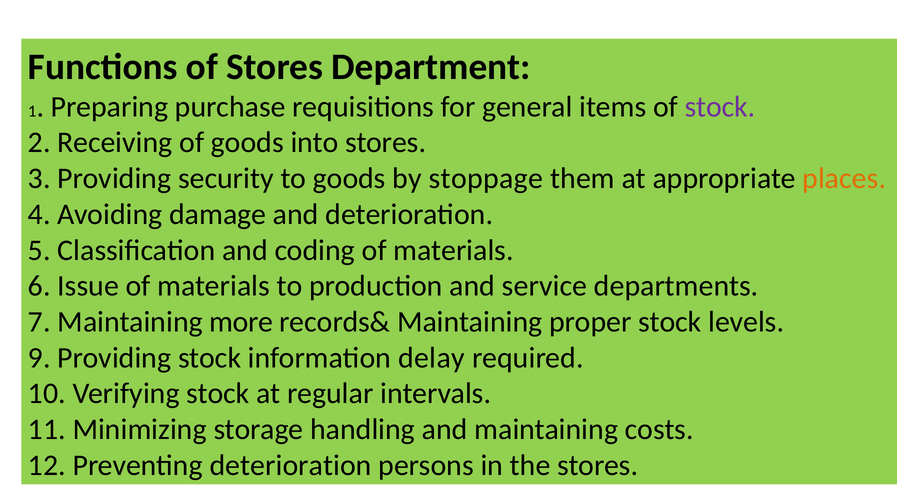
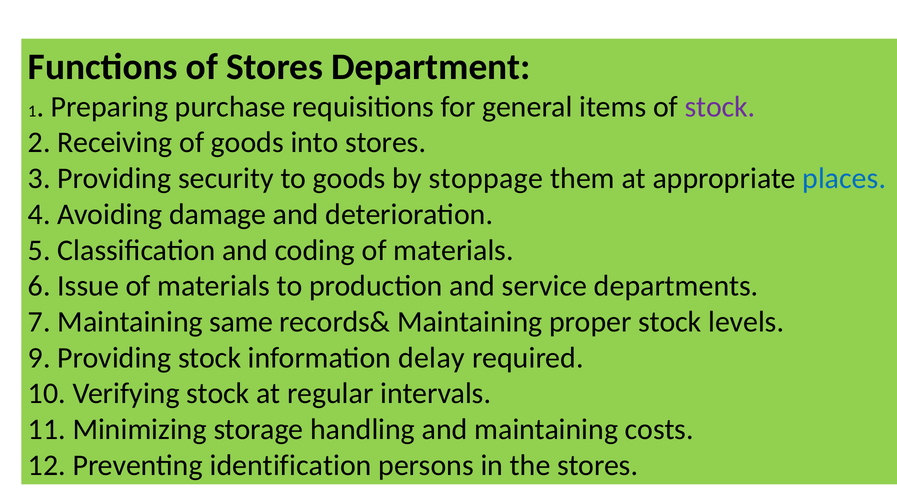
places colour: orange -> blue
more: more -> same
Preventing deterioration: deterioration -> identification
